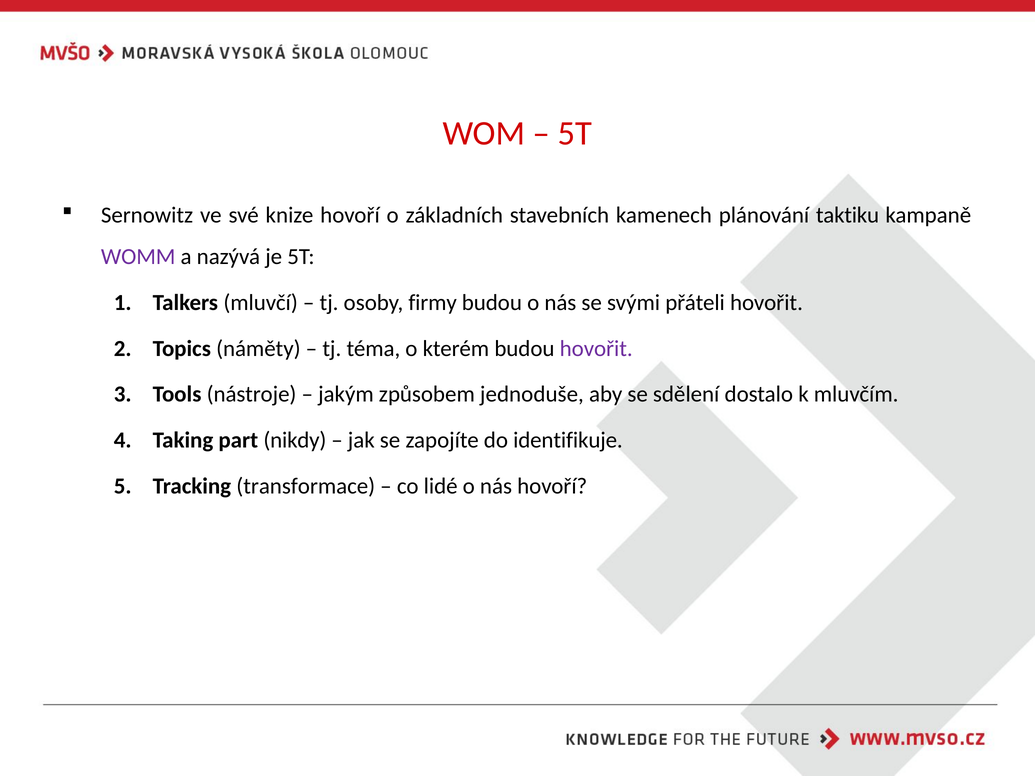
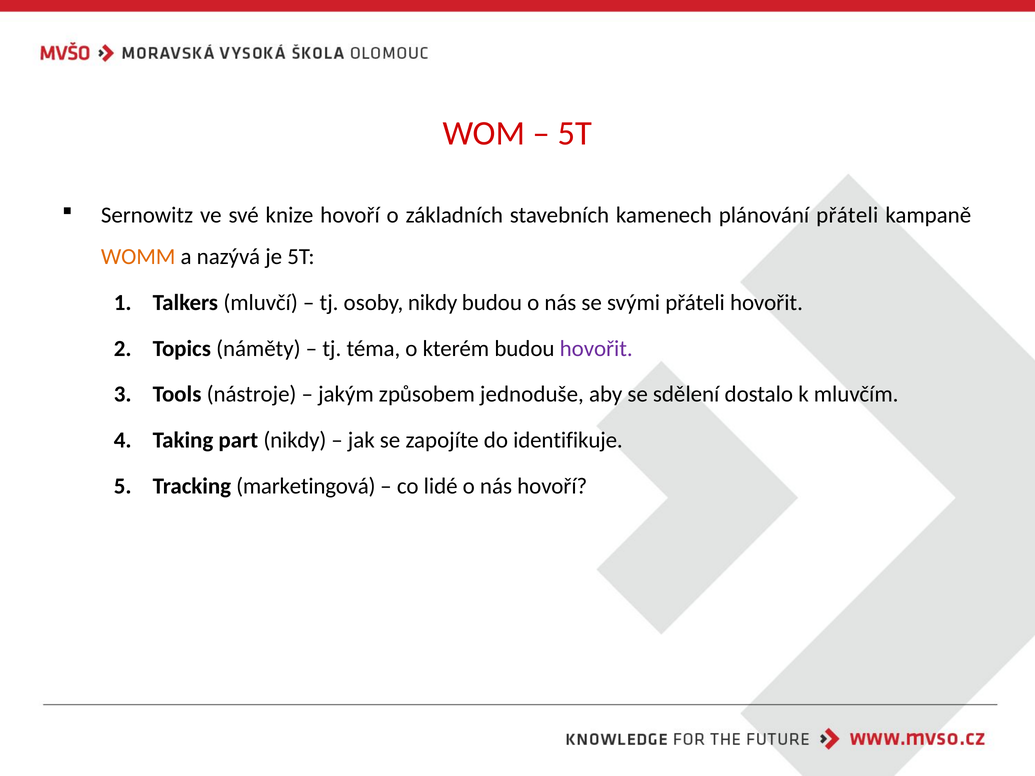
plánování taktiku: taktiku -> přáteli
WOMM colour: purple -> orange
osoby firmy: firmy -> nikdy
transformace: transformace -> marketingová
